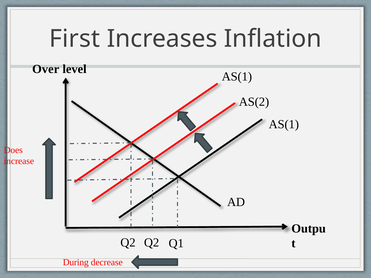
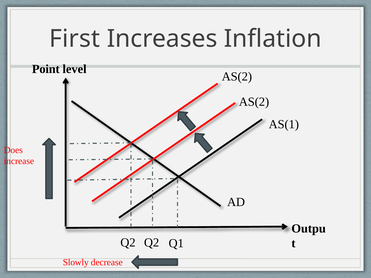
Over: Over -> Point
AS(1 at (237, 77): AS(1 -> AS(2
During: During -> Slowly
